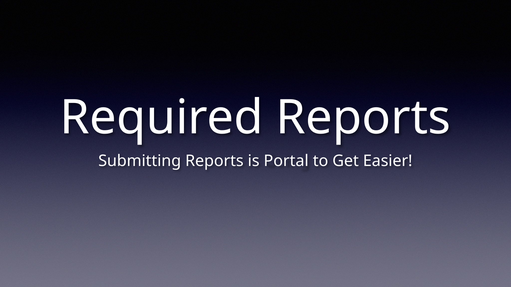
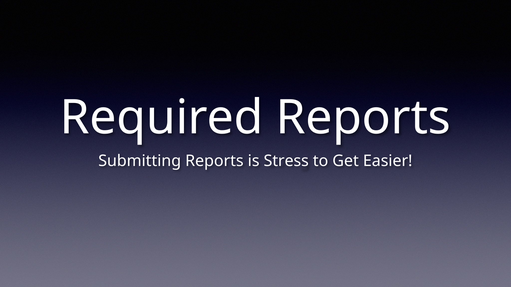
Portal: Portal -> Stress
